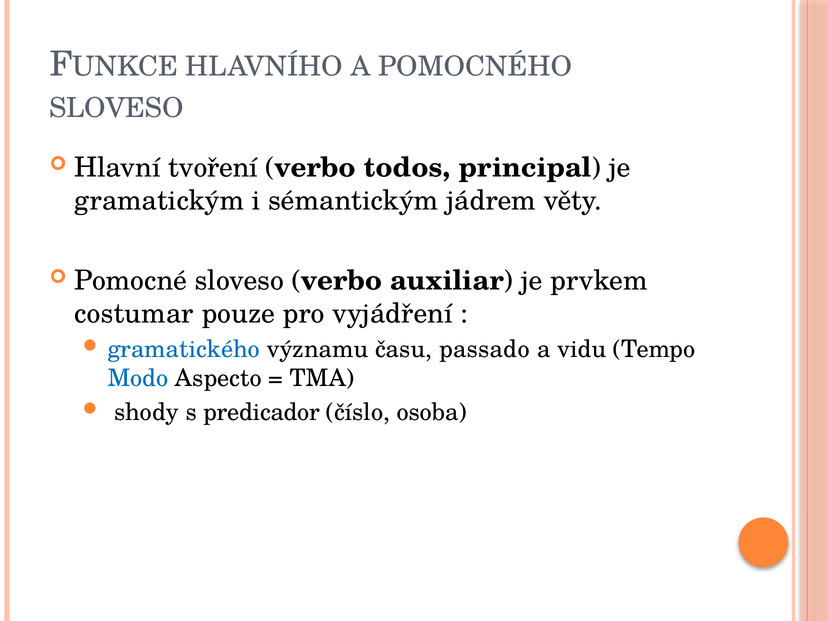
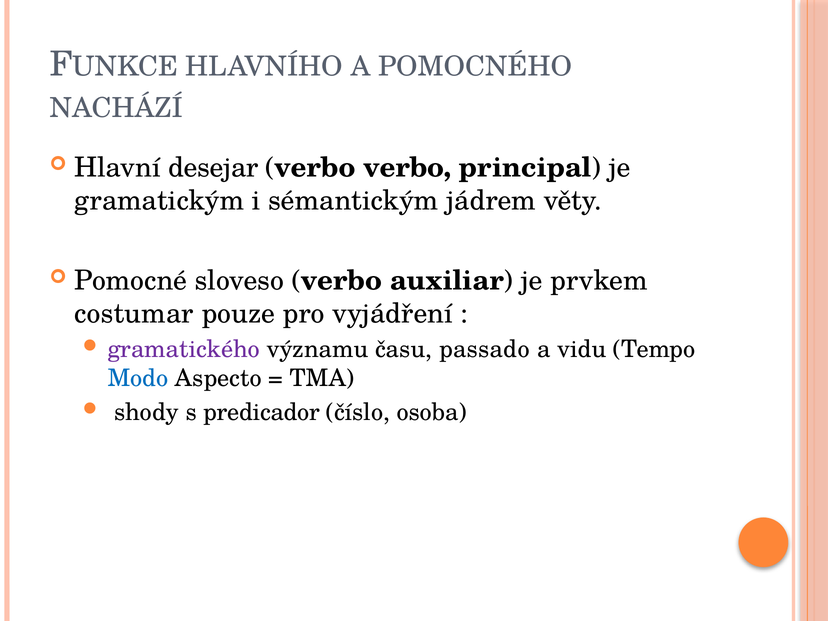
SLOVESO at (116, 108): SLOVESO -> NACHÁZÍ
tvoření: tvoření -> desejar
verbo todos: todos -> verbo
gramatického colour: blue -> purple
